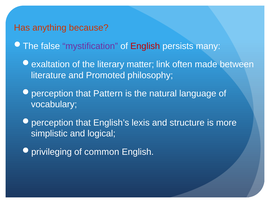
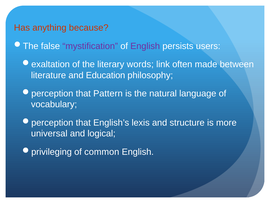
English at (145, 46) colour: red -> purple
many: many -> users
matter: matter -> words
Promoted: Promoted -> Education
simplistic: simplistic -> universal
